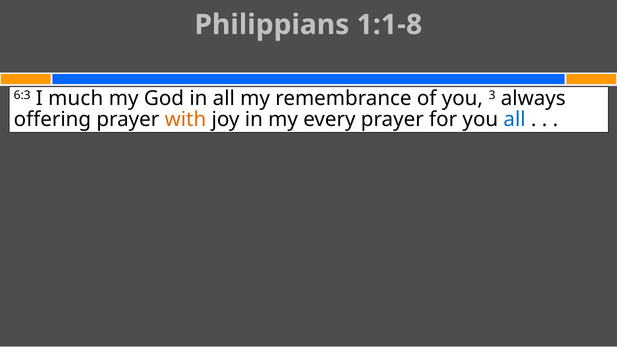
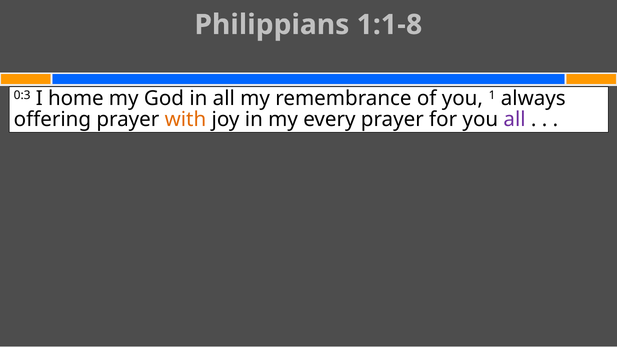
6:3: 6:3 -> 0:3
much: much -> home
3: 3 -> 1
all at (515, 119) colour: blue -> purple
